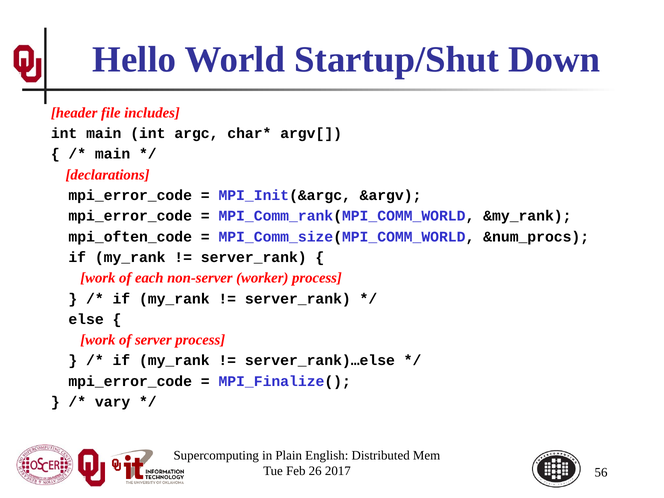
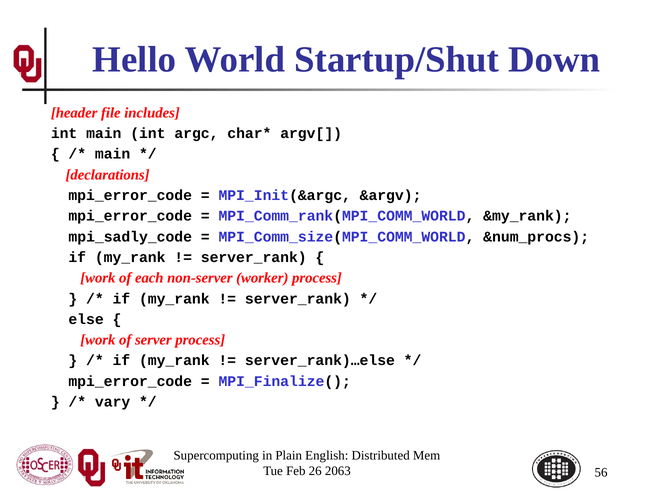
mpi_often_code: mpi_often_code -> mpi_sadly_code
2017: 2017 -> 2063
